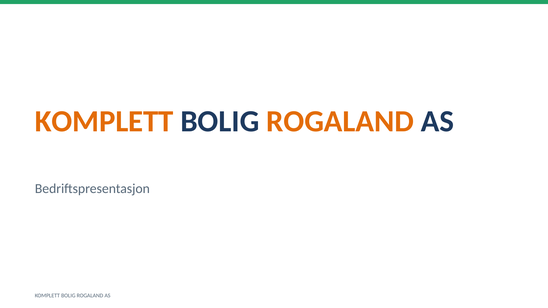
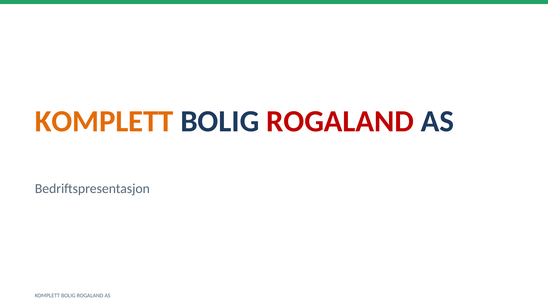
ROGALAND at (340, 122) colour: orange -> red
